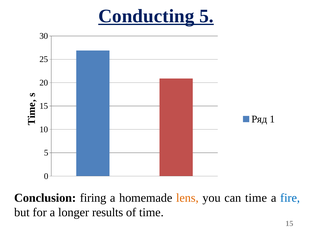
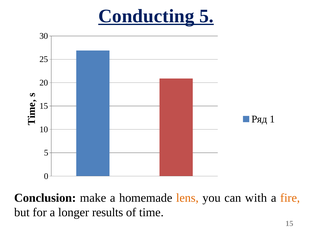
firing: firing -> make
can time: time -> with
fire colour: blue -> orange
